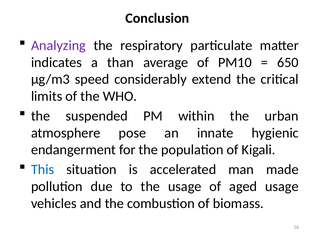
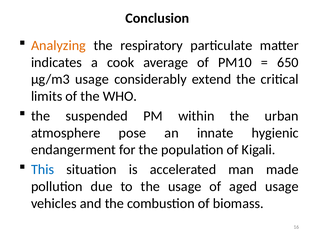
Analyzing colour: purple -> orange
than: than -> cook
μg/m3 speed: speed -> usage
